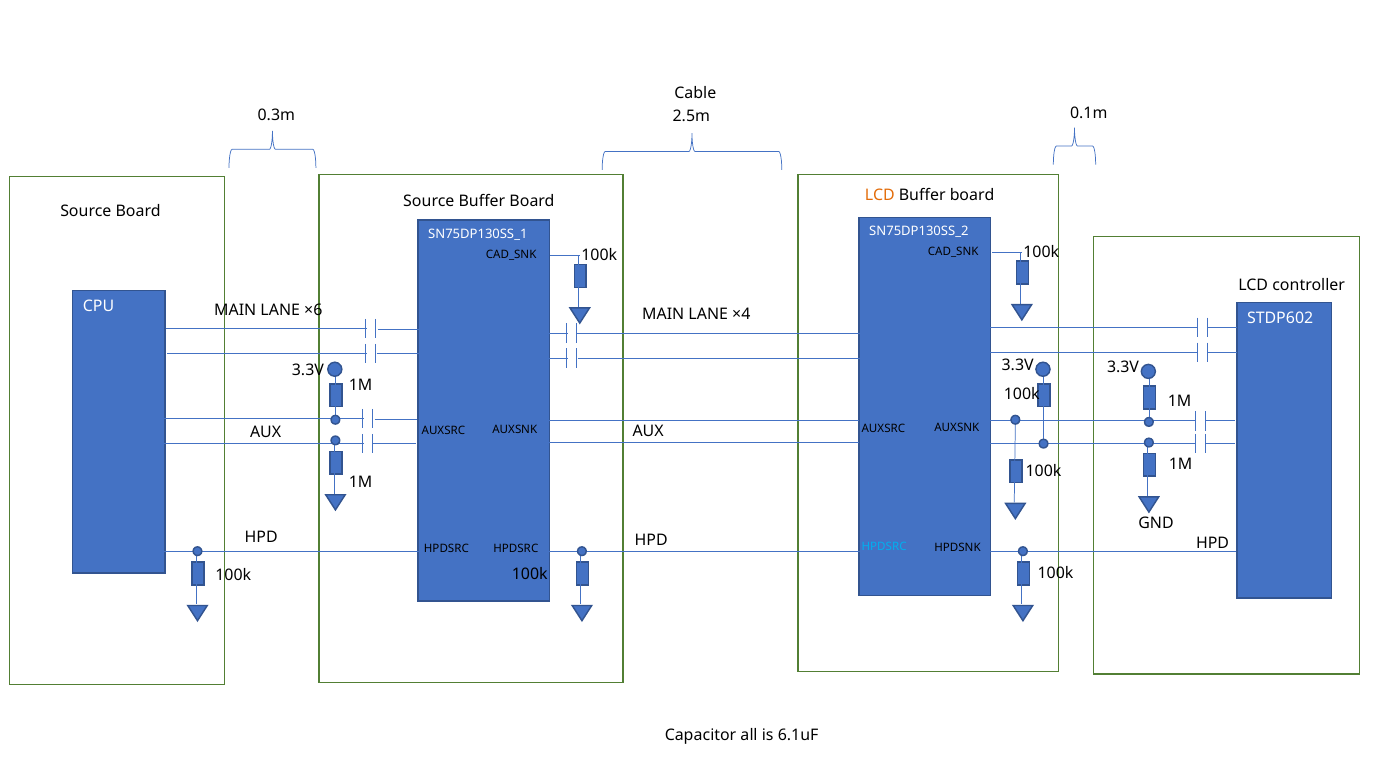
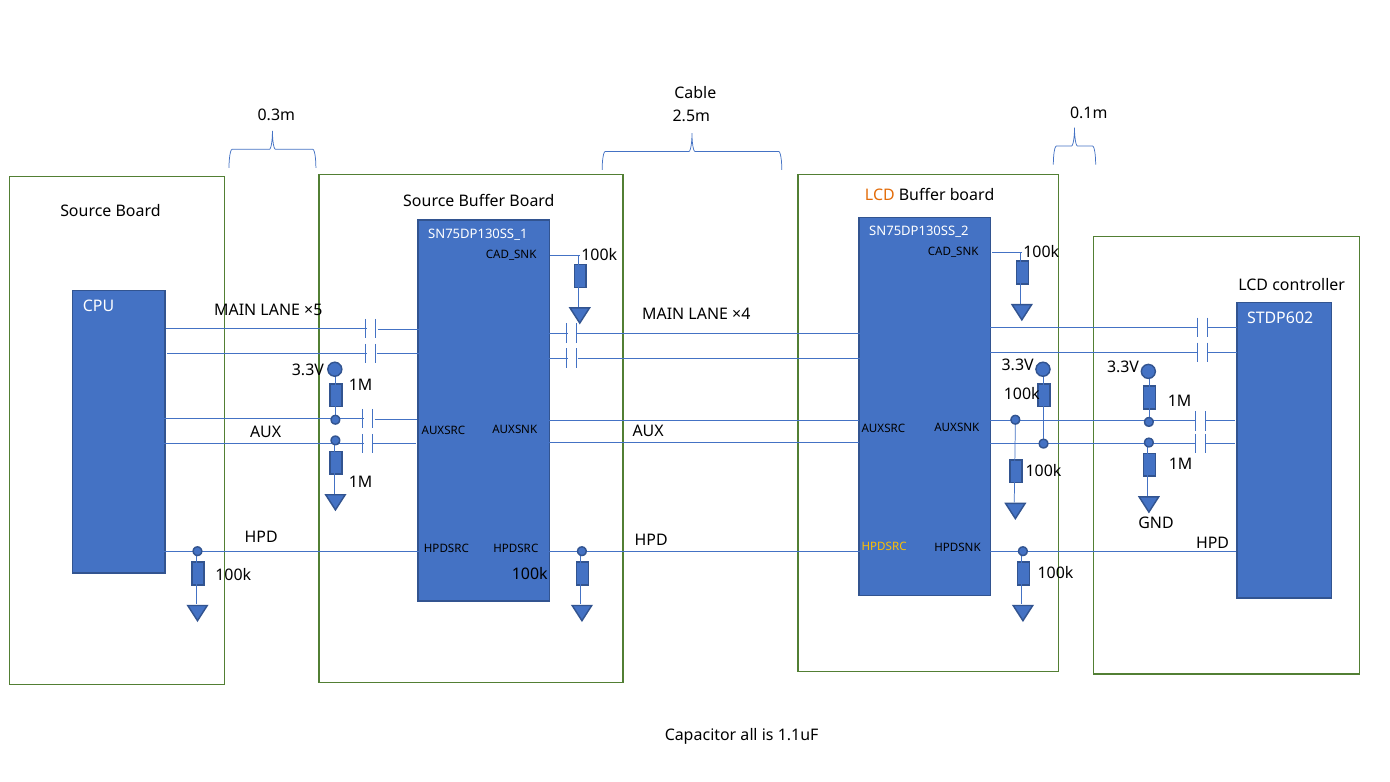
×6: ×6 -> ×5
HPDSRC at (884, 547) colour: light blue -> yellow
6.1uF: 6.1uF -> 1.1uF
